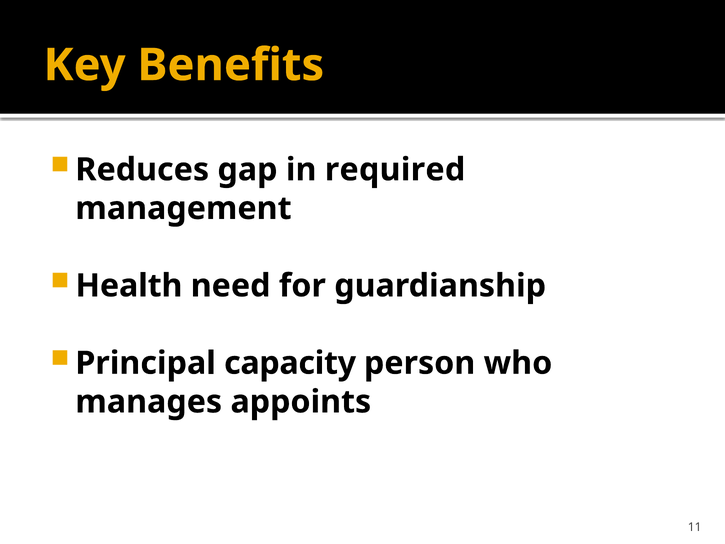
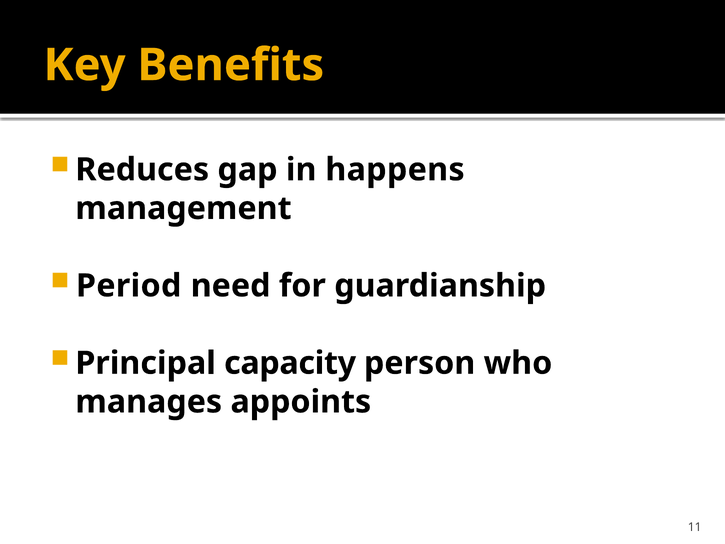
required: required -> happens
Health: Health -> Period
